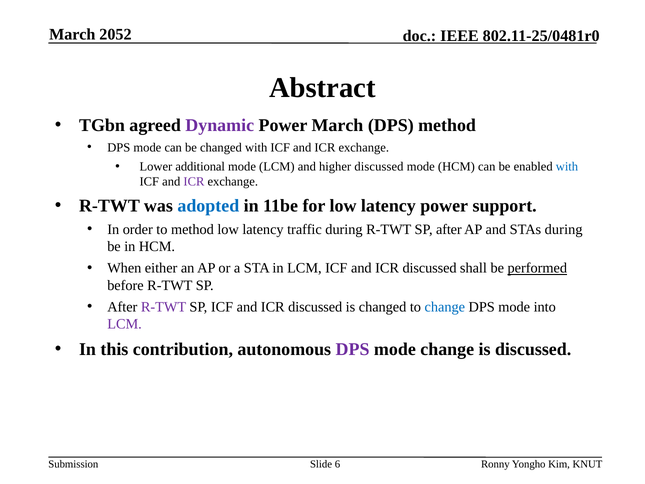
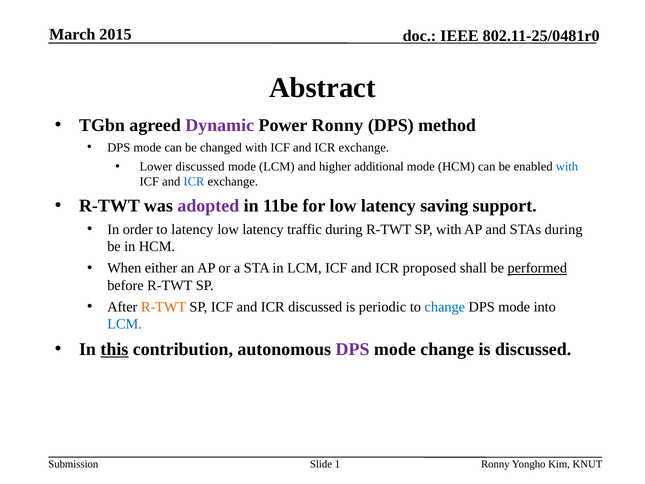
2052: 2052 -> 2015
Power March: March -> Ronny
Lower additional: additional -> discussed
higher discussed: discussed -> additional
ICR at (194, 182) colour: purple -> blue
adopted colour: blue -> purple
latency power: power -> saving
to method: method -> latency
SP after: after -> with
discussed at (430, 268): discussed -> proposed
R-TWT at (164, 307) colour: purple -> orange
is changed: changed -> periodic
LCM at (125, 324) colour: purple -> blue
this underline: none -> present
6: 6 -> 1
